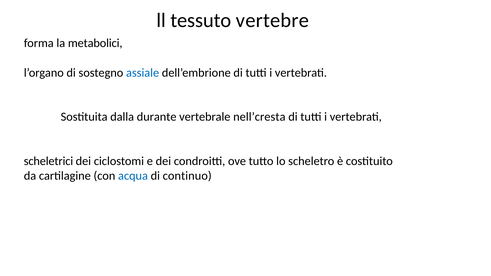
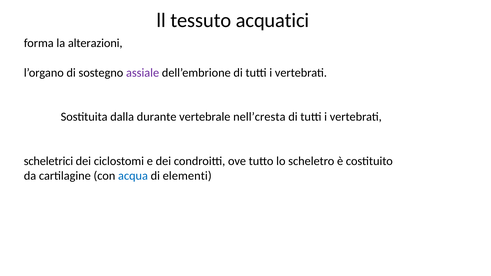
vertebre: vertebre -> acquatici
metabolici: metabolici -> alterazioni
assiale colour: blue -> purple
continuo: continuo -> elementi
